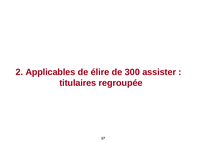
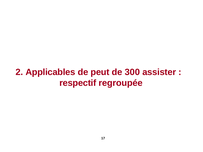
élire: élire -> peut
titulaires: titulaires -> respectif
